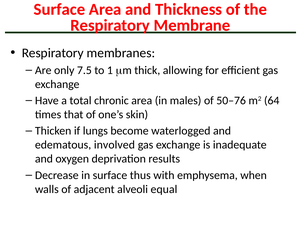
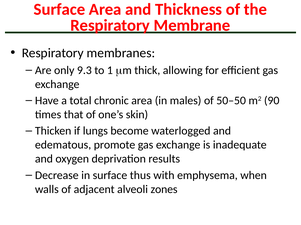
7.5: 7.5 -> 9.3
50–76: 50–76 -> 50–50
64: 64 -> 90
involved: involved -> promote
equal: equal -> zones
